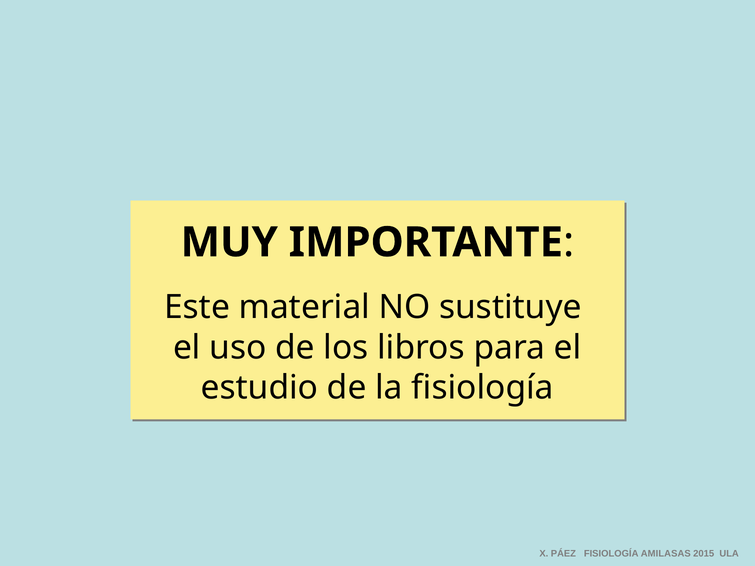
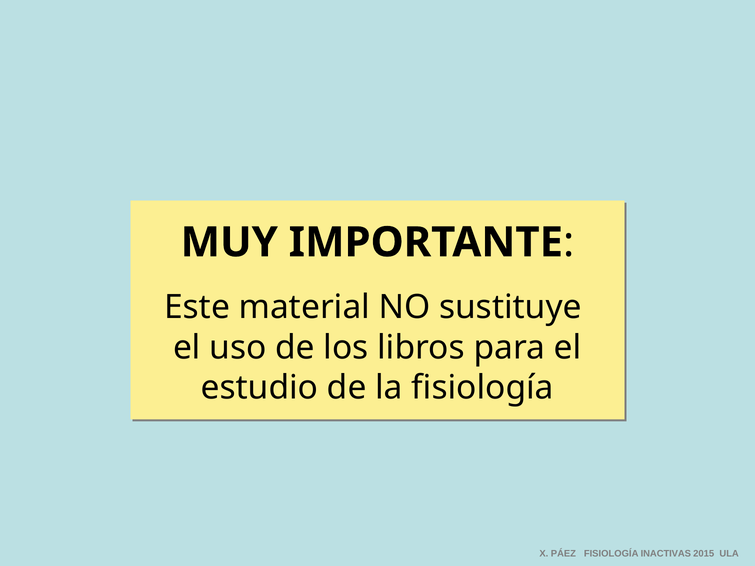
AMILASAS: AMILASAS -> INACTIVAS
